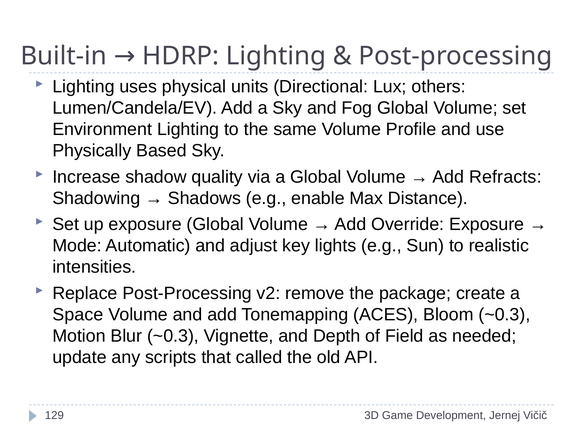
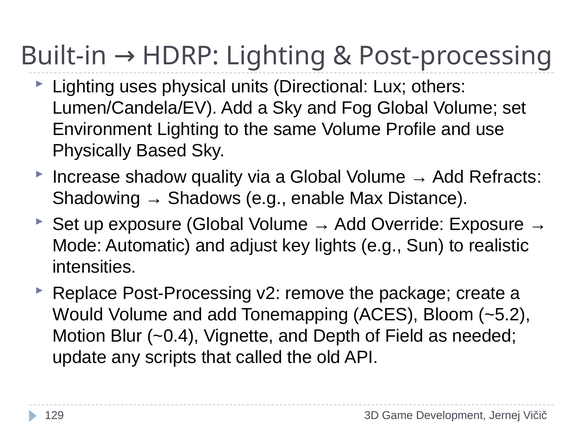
Space: Space -> Would
Bloom ~0.3: ~0.3 -> ~5.2
Blur ~0.3: ~0.3 -> ~0.4
